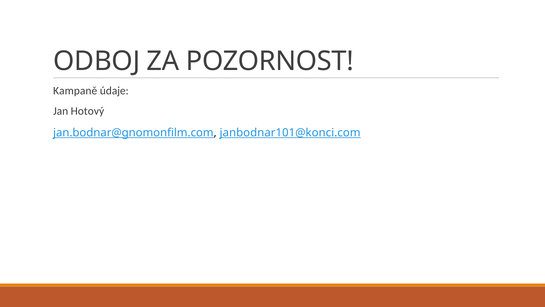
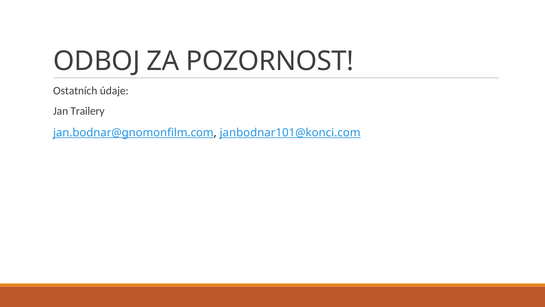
Kampaně: Kampaně -> Ostatních
Hotový: Hotový -> Trailery
